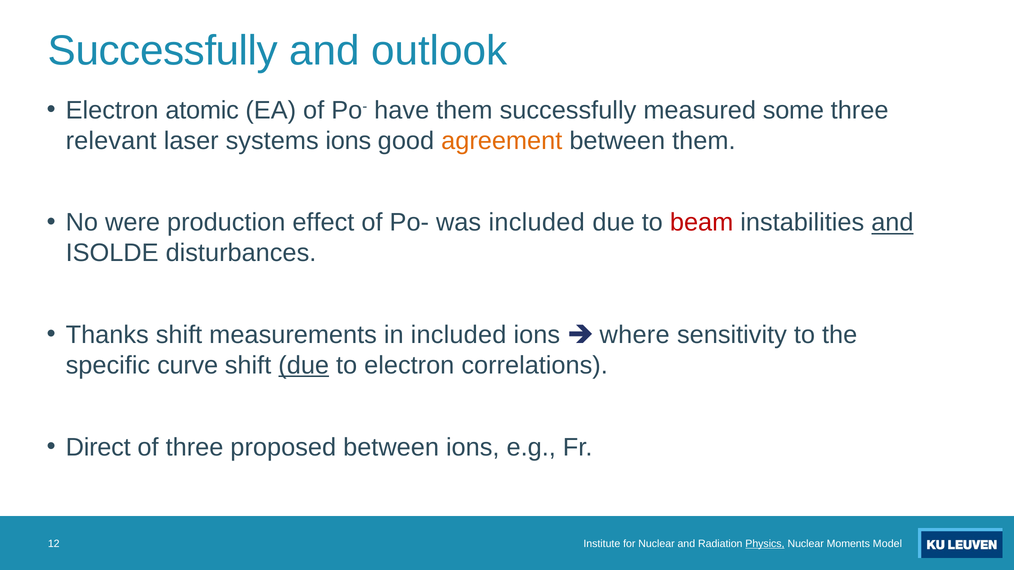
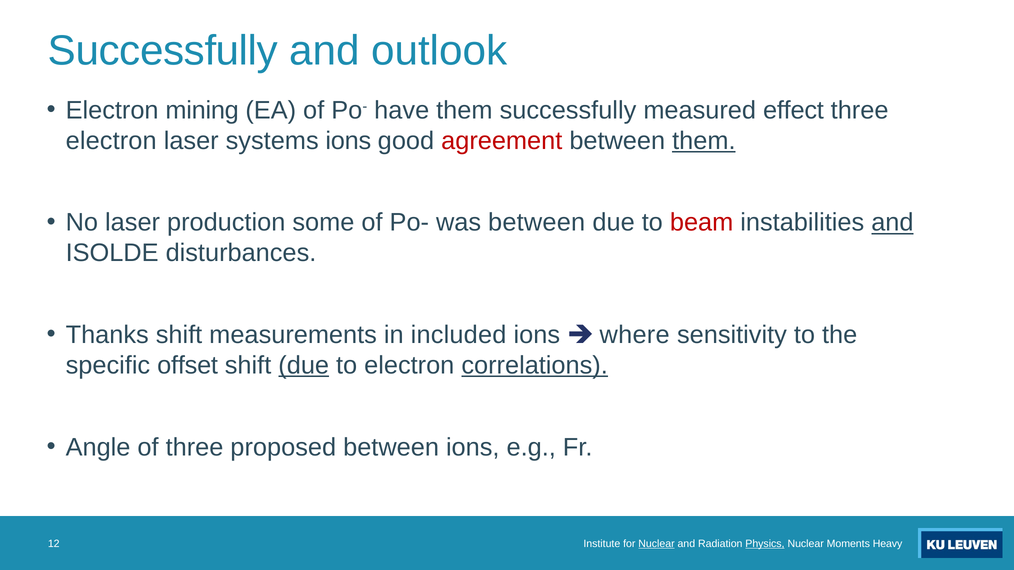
atomic: atomic -> mining
some: some -> effect
relevant at (111, 141): relevant -> electron
agreement colour: orange -> red
them at (704, 141) underline: none -> present
No were: were -> laser
effect: effect -> some
was included: included -> between
curve: curve -> offset
correlations underline: none -> present
Direct: Direct -> Angle
Nuclear at (657, 544) underline: none -> present
Model: Model -> Heavy
